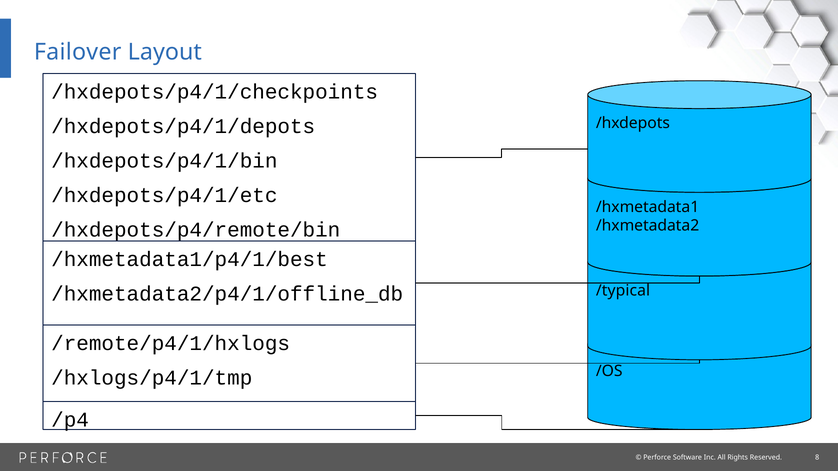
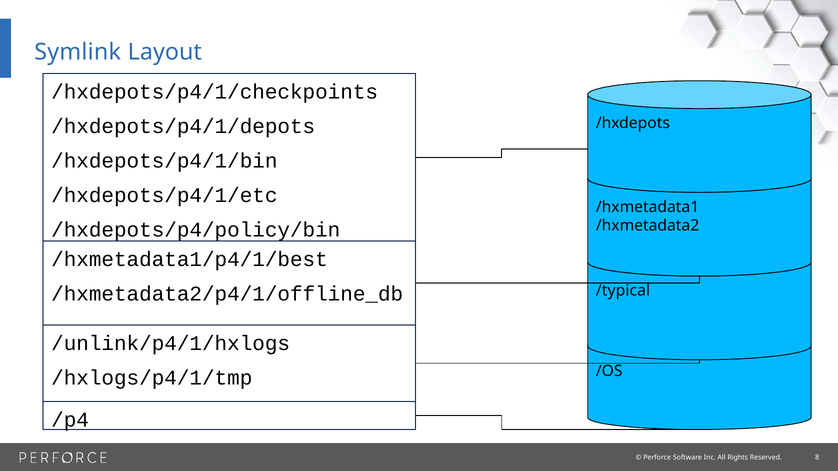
Failover: Failover -> Symlink
/hxdepots/p4/remote/bin: /hxdepots/p4/remote/bin -> /hxdepots/p4/policy/bin
/remote/p4/1/hxlogs: /remote/p4/1/hxlogs -> /unlink/p4/1/hxlogs
